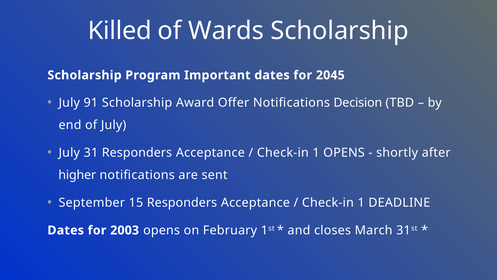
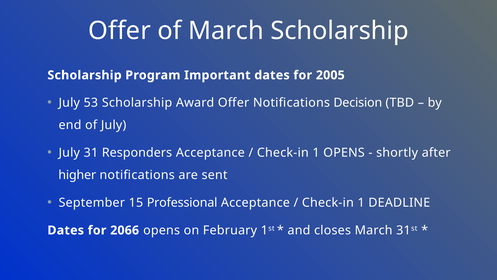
Killed at (120, 31): Killed -> Offer
of Wards: Wards -> March
2045: 2045 -> 2005
91: 91 -> 53
15 Responders: Responders -> Professional
2003: 2003 -> 2066
